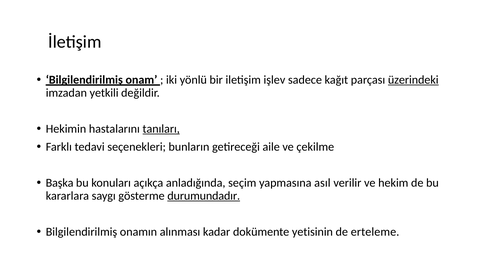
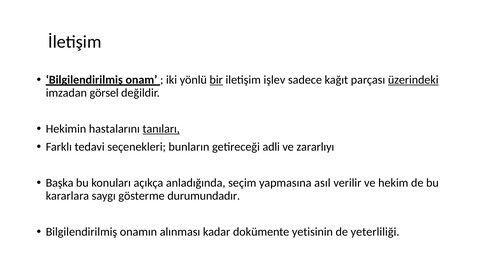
bir underline: none -> present
yetkili: yetkili -> görsel
aile: aile -> adli
çekilme: çekilme -> zararlıyı
durumundadır underline: present -> none
erteleme: erteleme -> yeterliliği
